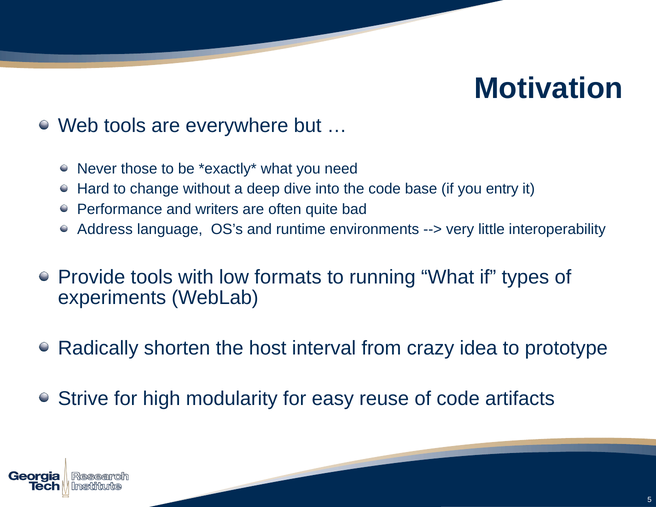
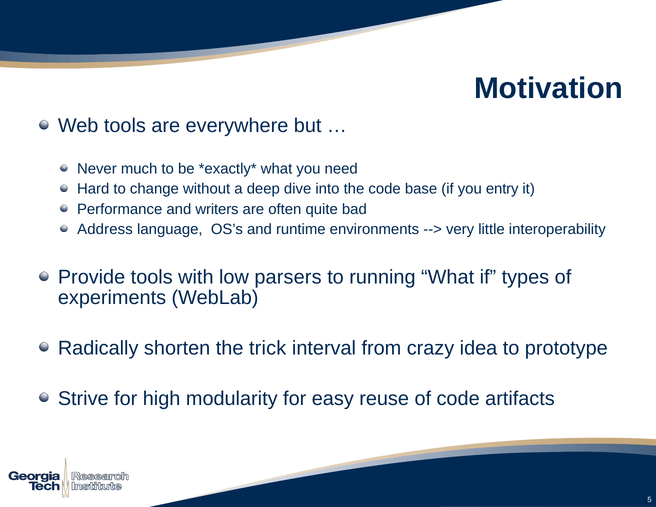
those: those -> much
formats: formats -> parsers
host: host -> trick
